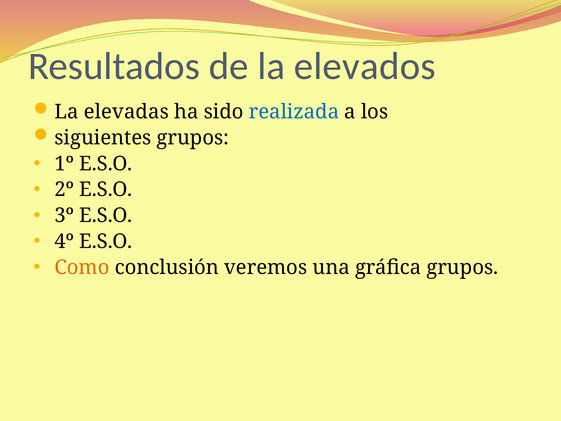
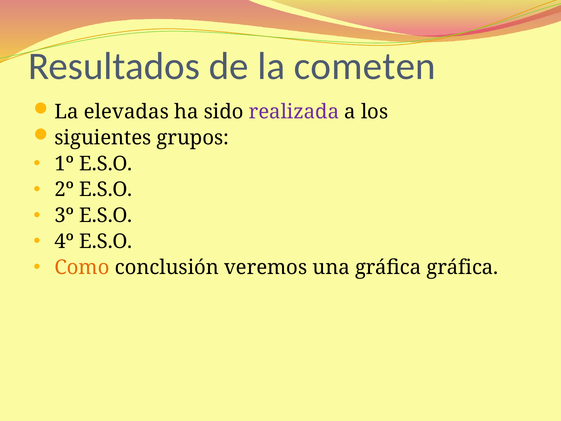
elevados: elevados -> cometen
realizada colour: blue -> purple
gráfica grupos: grupos -> gráfica
